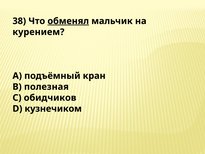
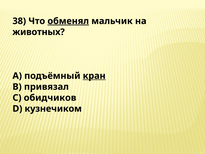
курением: курением -> животных
кран underline: none -> present
полезная: полезная -> привязал
